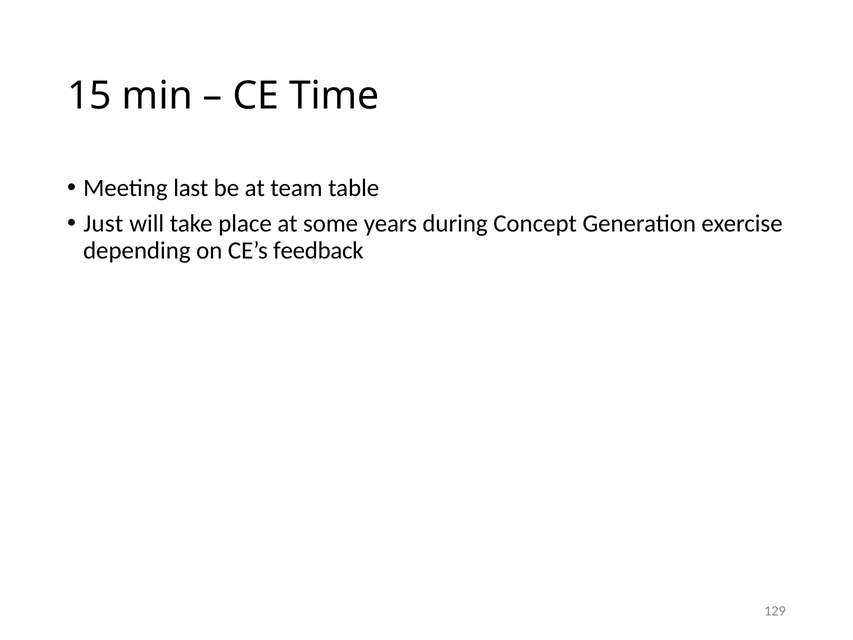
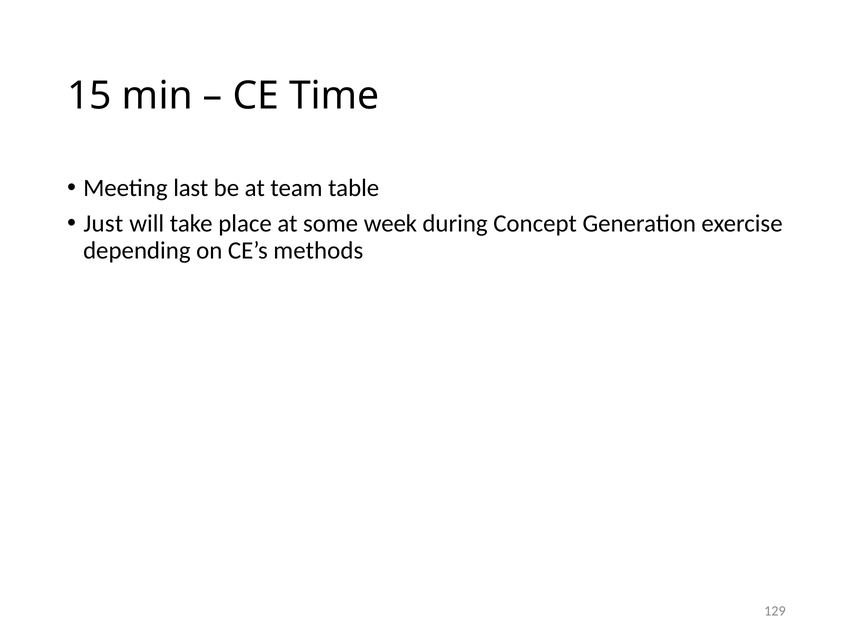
years: years -> week
feedback: feedback -> methods
